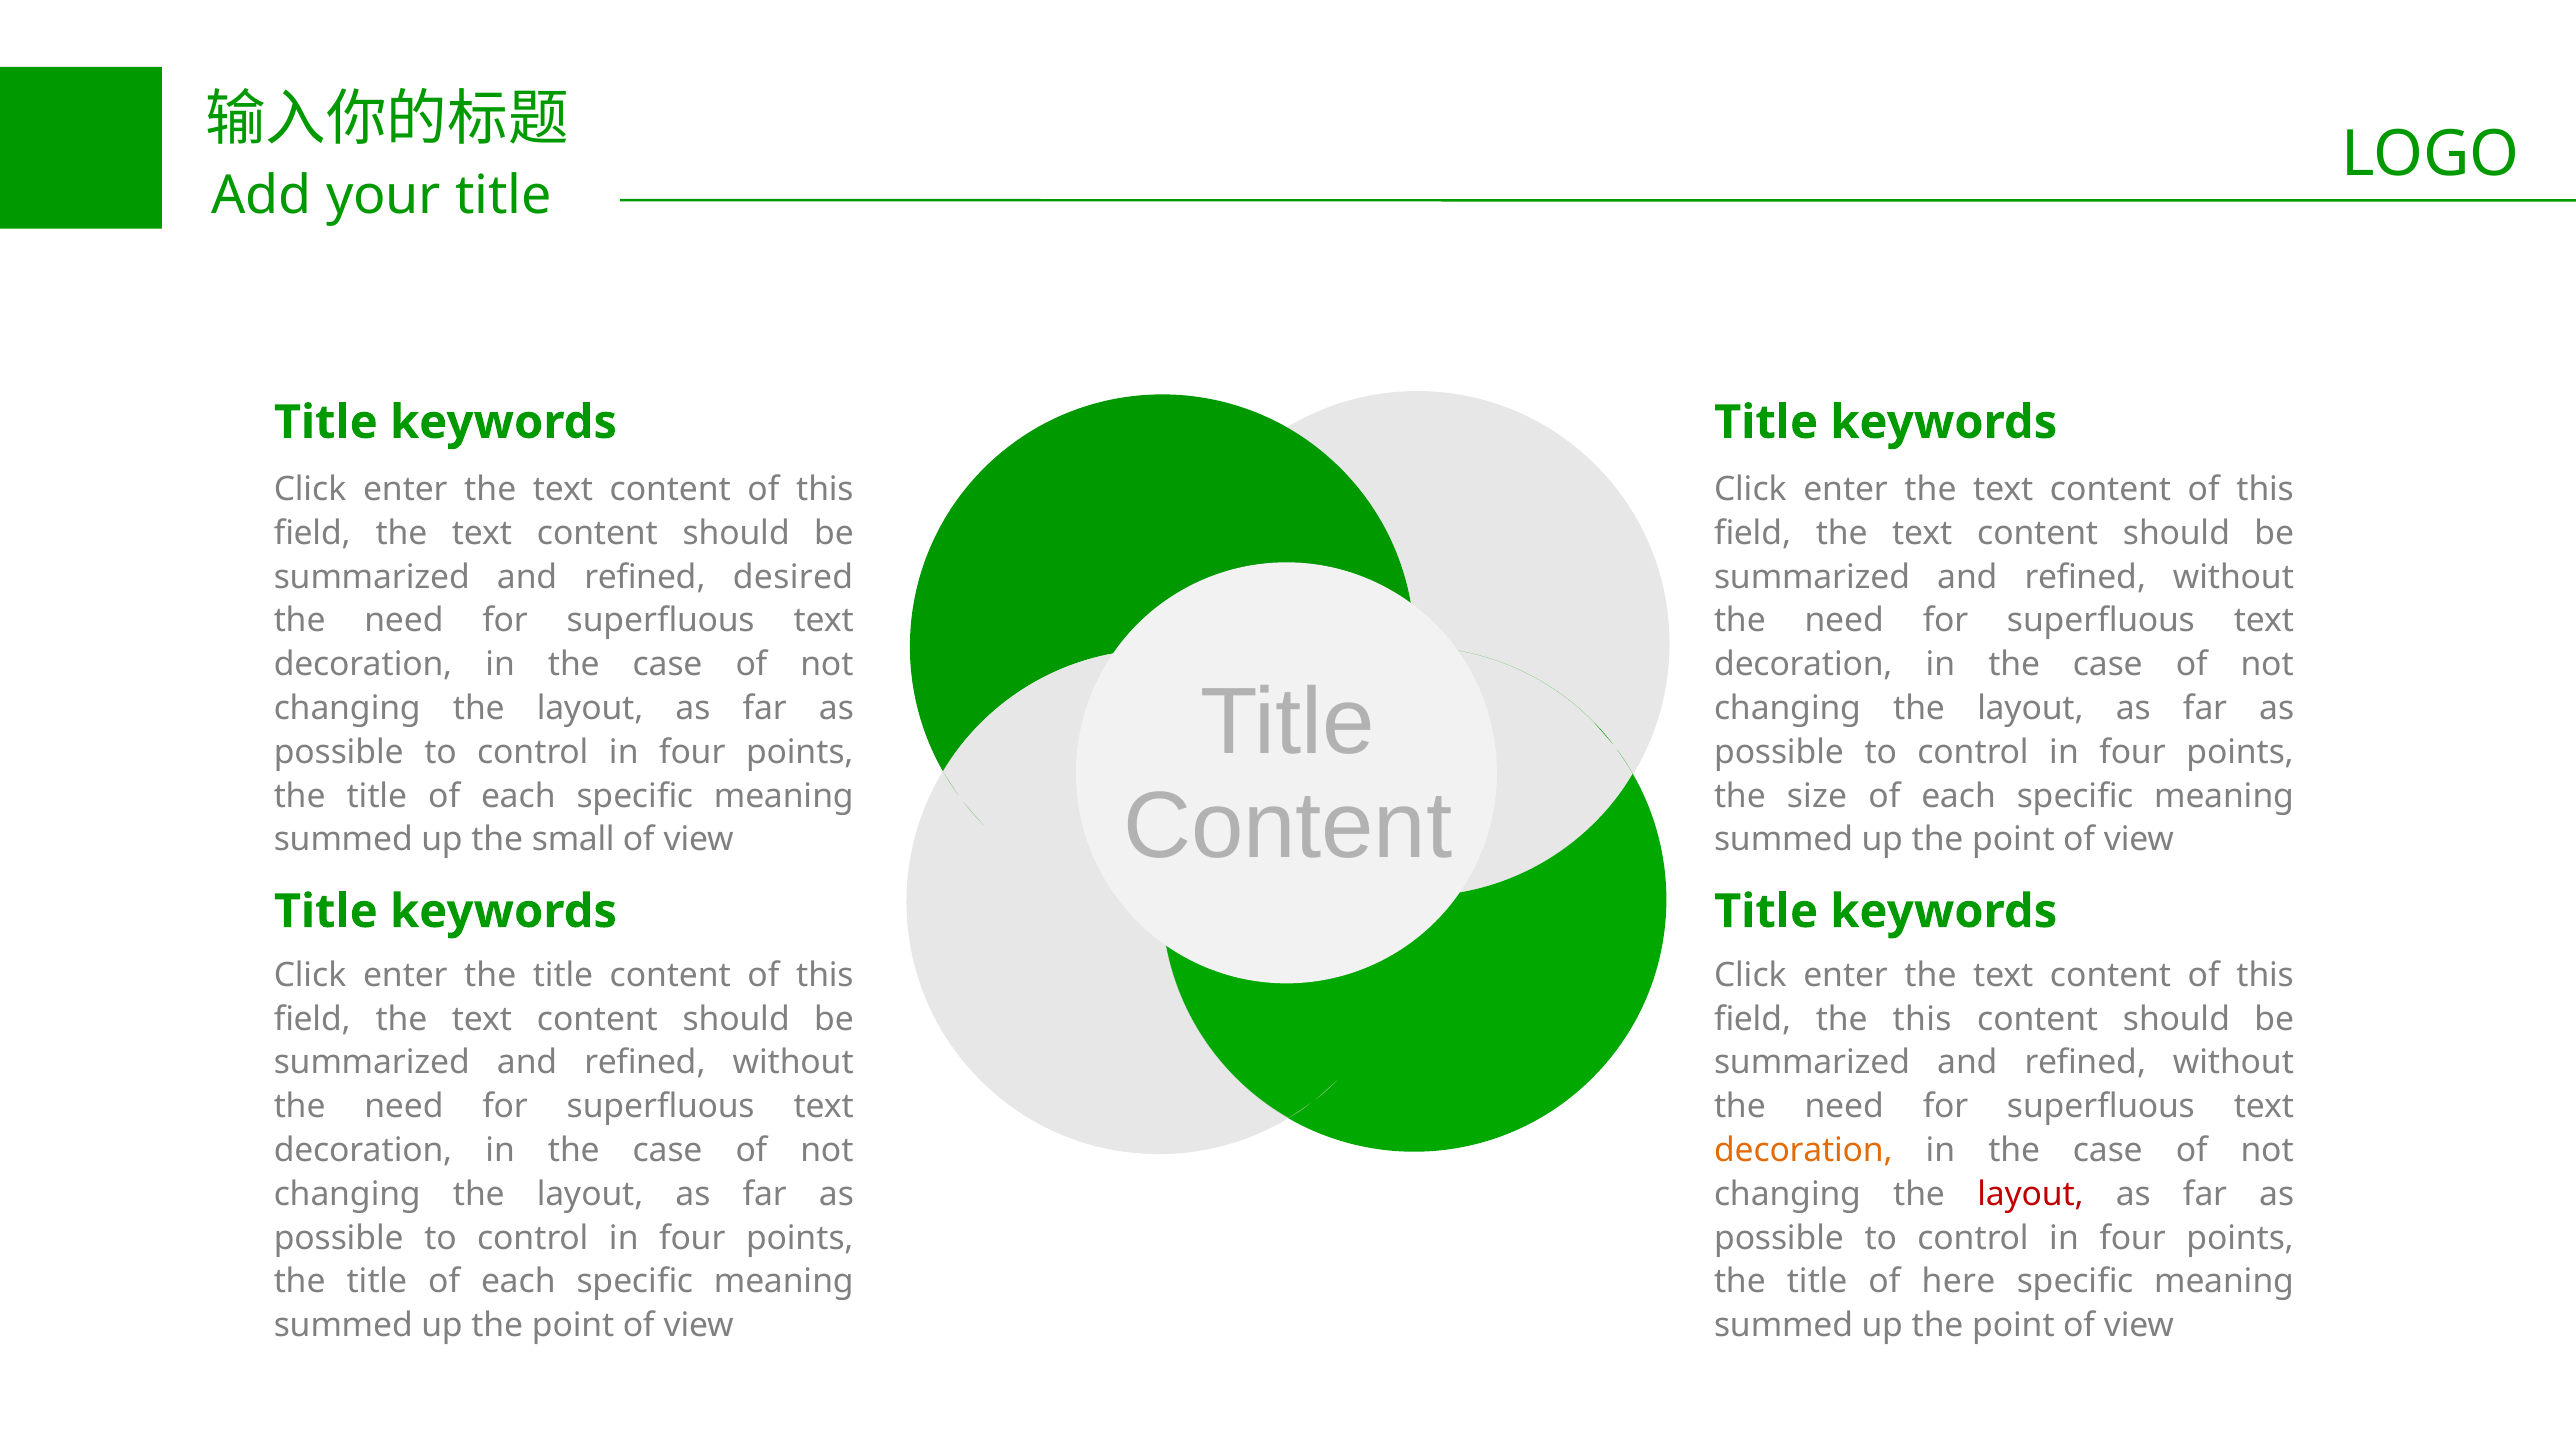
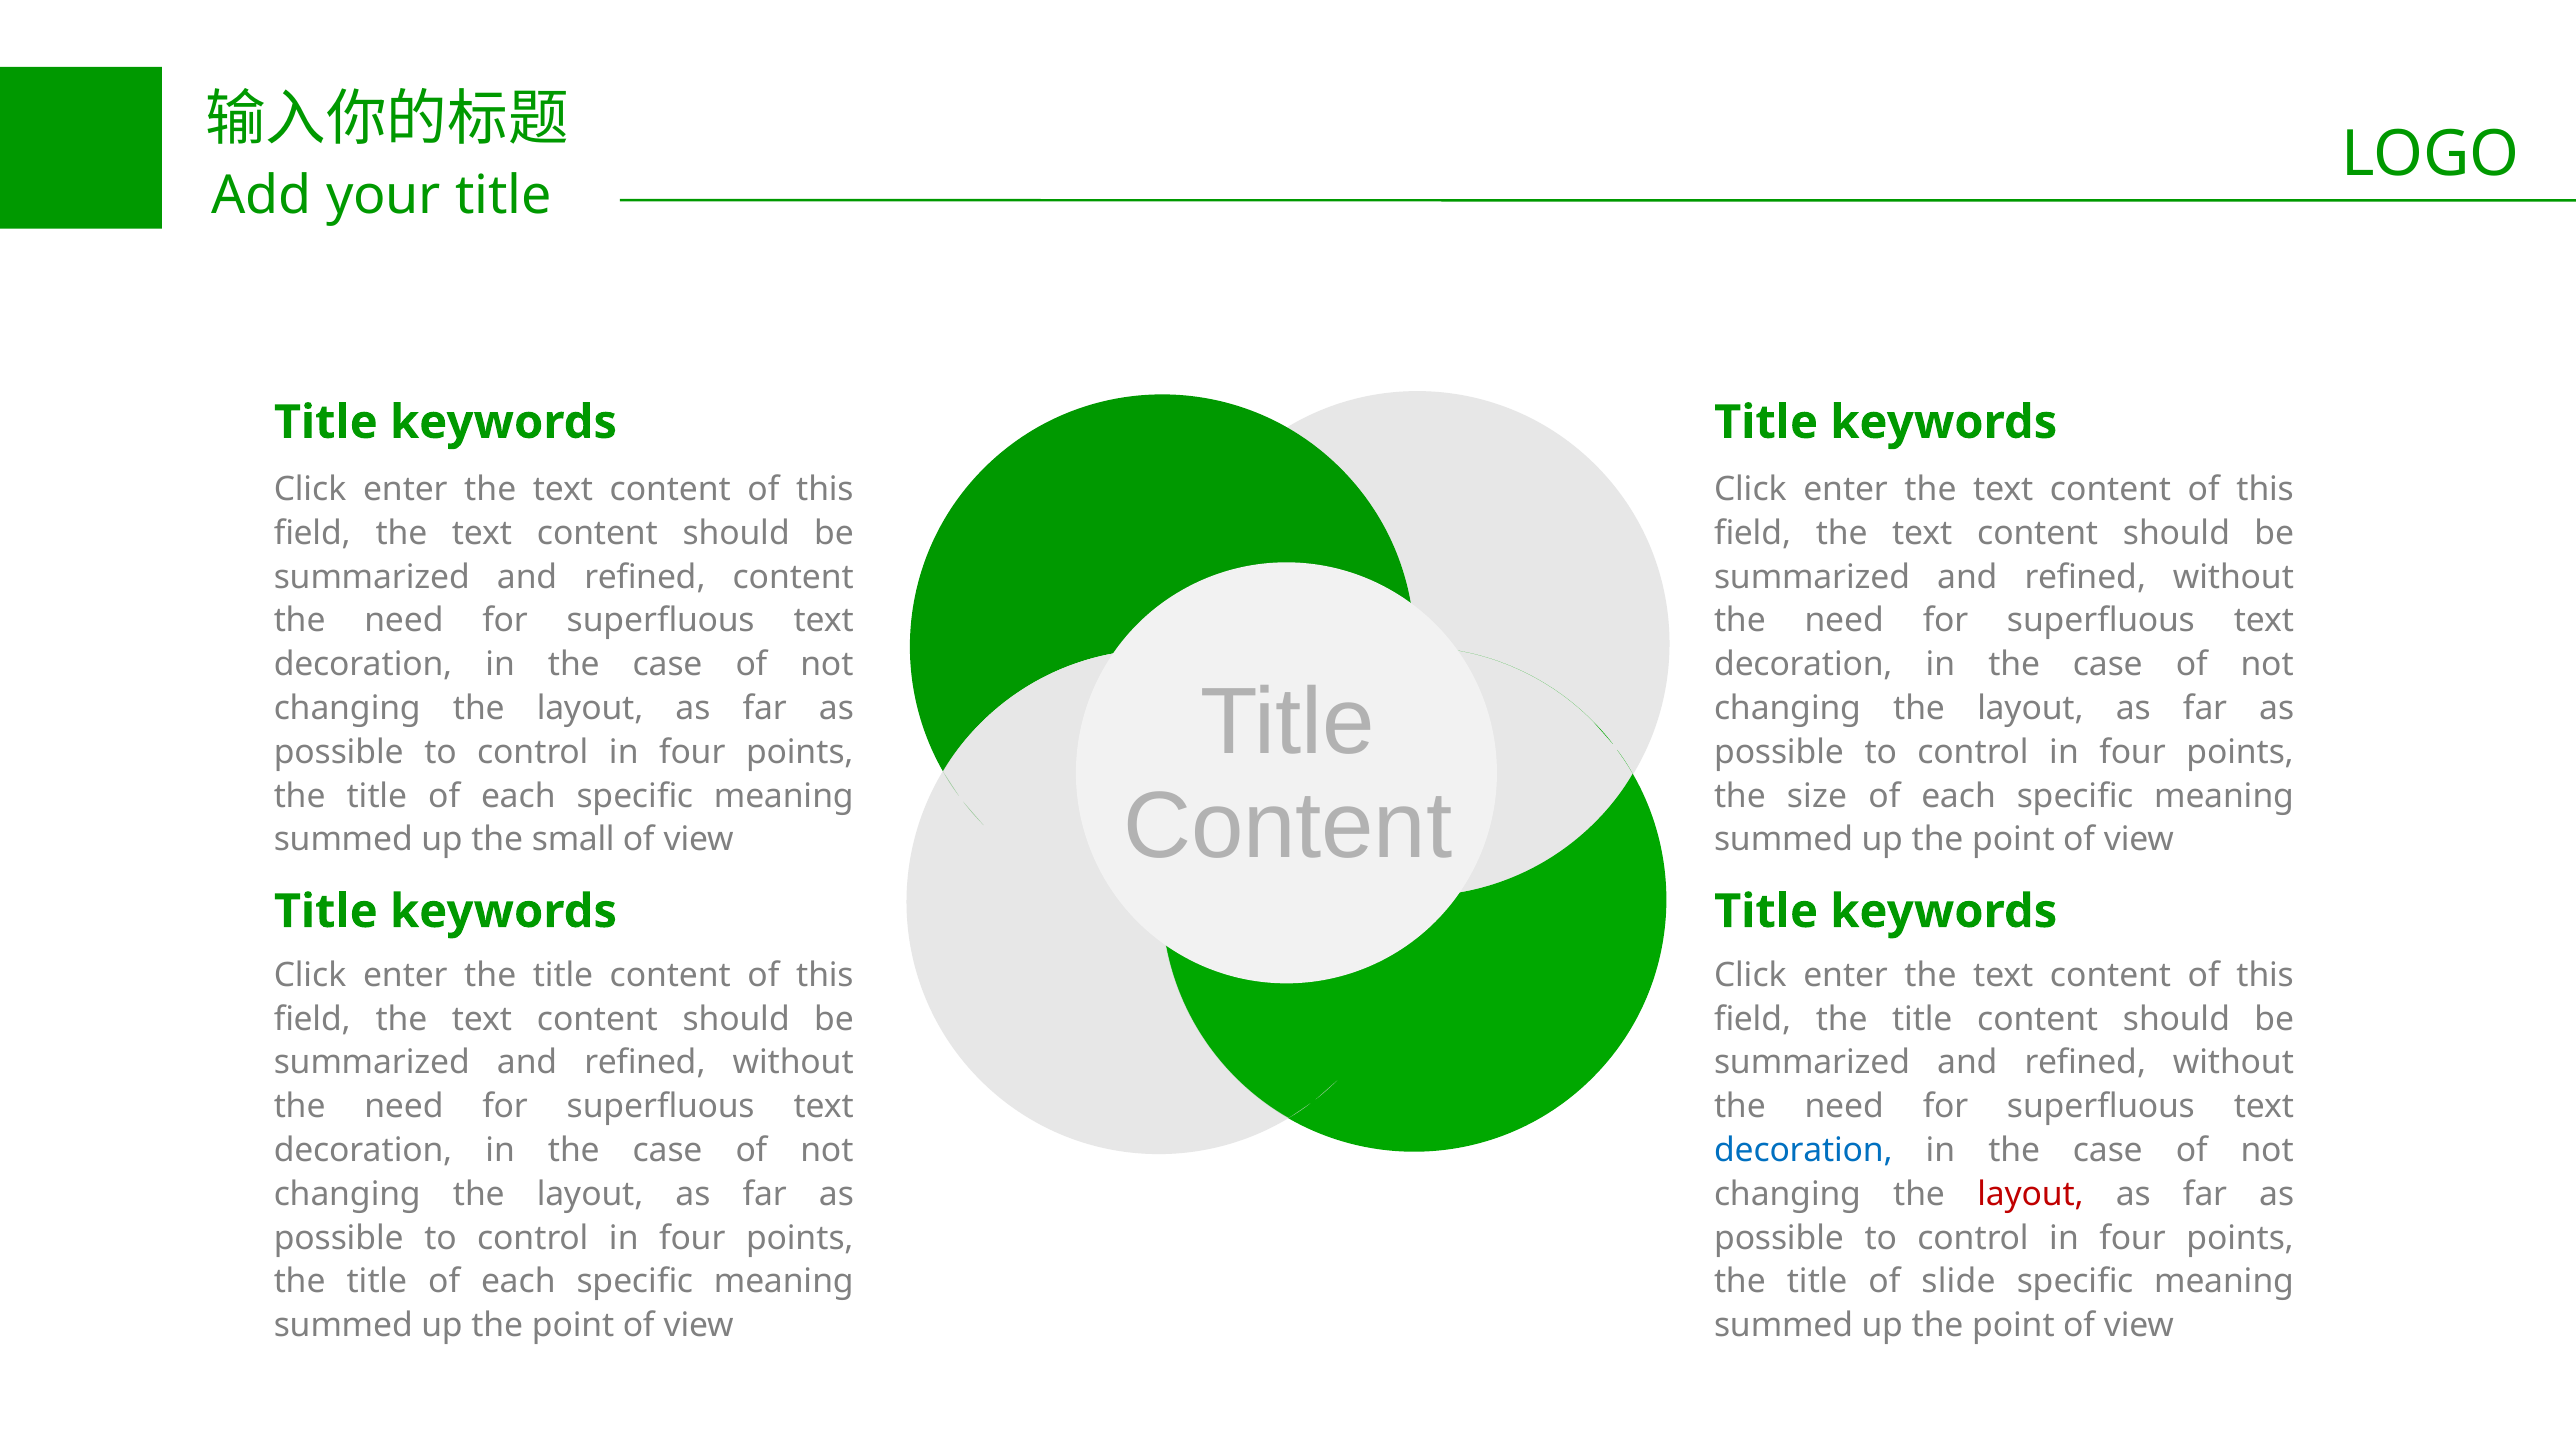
refined desired: desired -> content
field the this: this -> title
decoration at (1803, 1150) colour: orange -> blue
here: here -> slide
